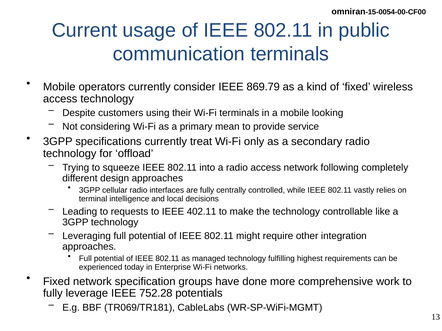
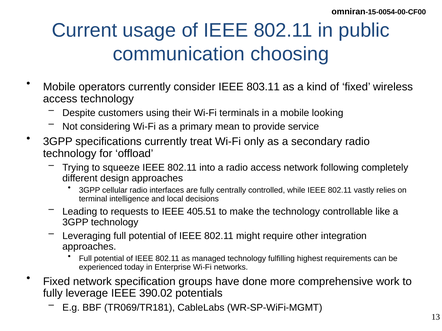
communication terminals: terminals -> choosing
869.79: 869.79 -> 803.11
402.11: 402.11 -> 405.51
752.28: 752.28 -> 390.02
